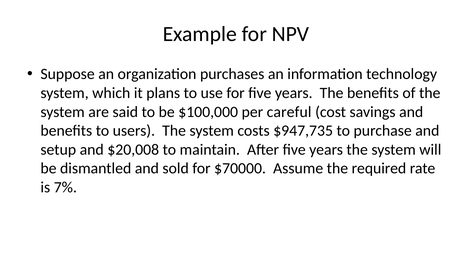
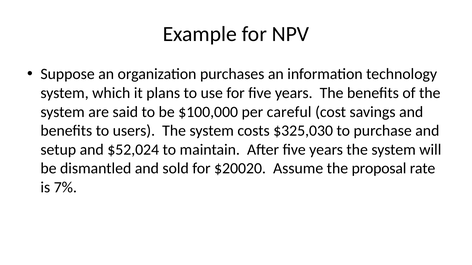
$947,735: $947,735 -> $325,030
$20,008: $20,008 -> $52,024
$70000: $70000 -> $20020
required: required -> proposal
